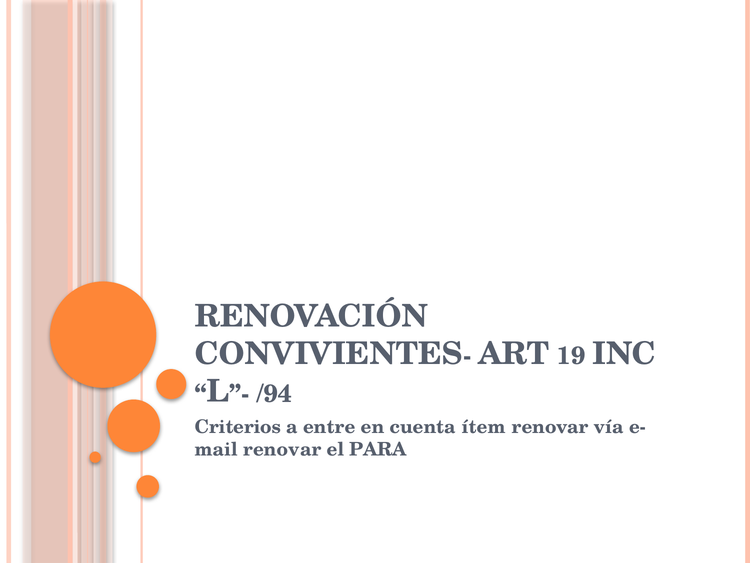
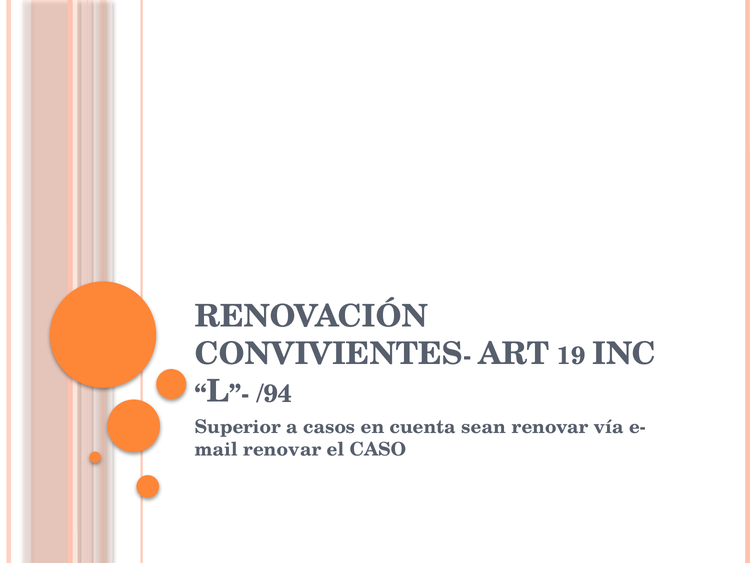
Criterios: Criterios -> Superior
entre: entre -> casos
ítem: ítem -> sean
PARA: PARA -> CASO
